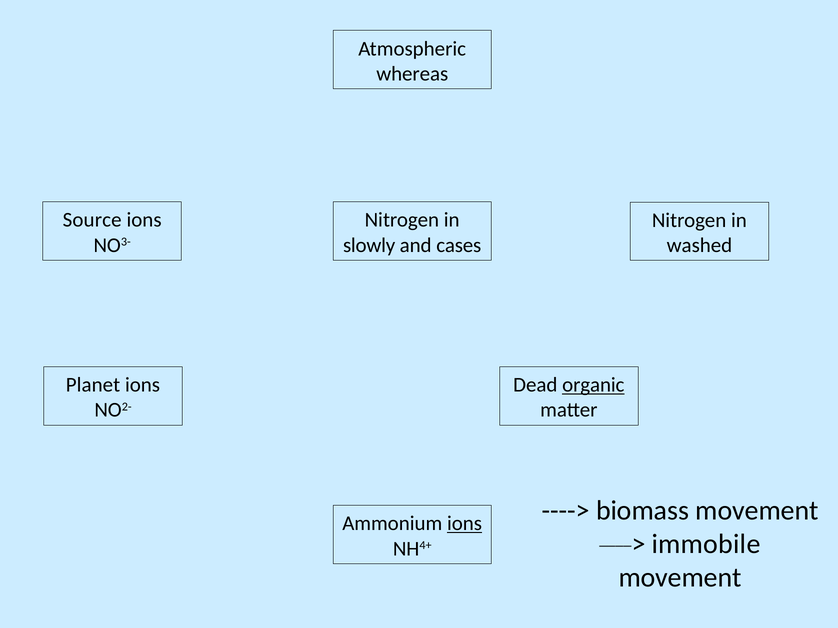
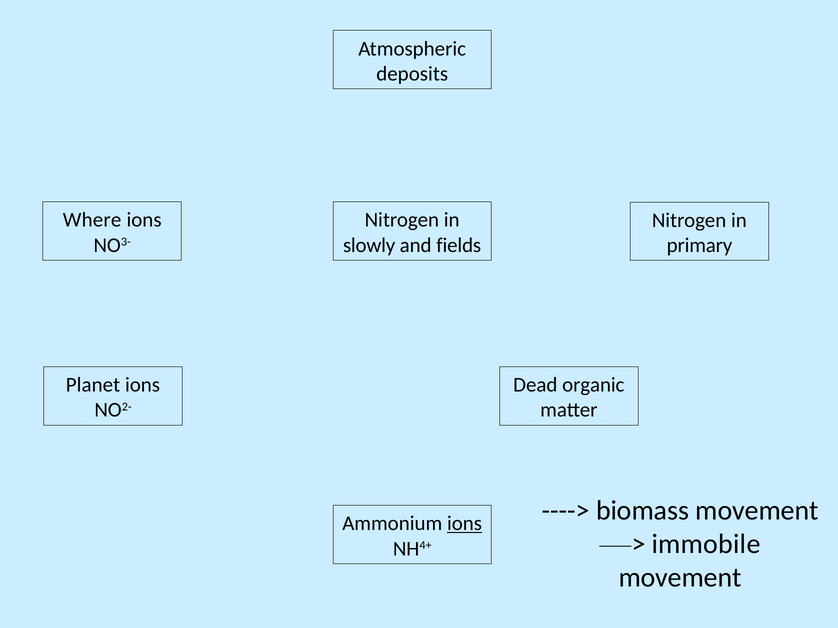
whereas: whereas -> deposits
Source: Source -> Where
cases: cases -> fields
washed: washed -> primary
organic underline: present -> none
